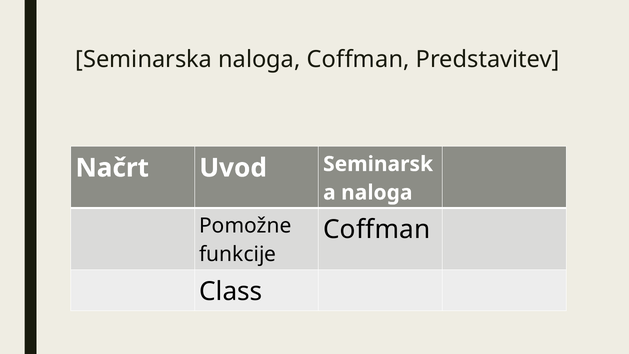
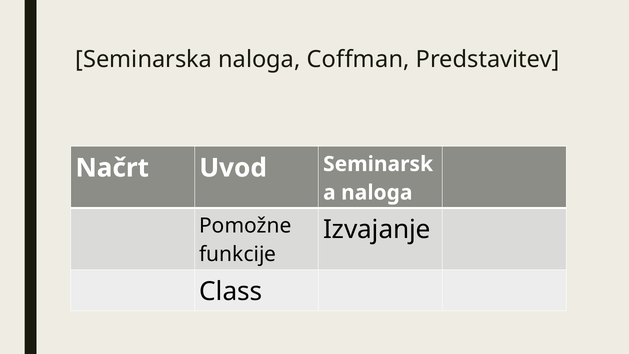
Coffman at (377, 230): Coffman -> Izvajanje
